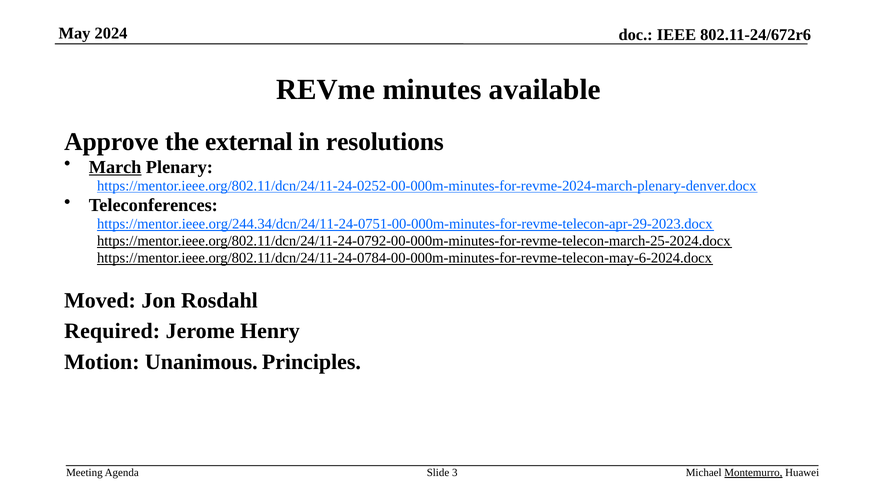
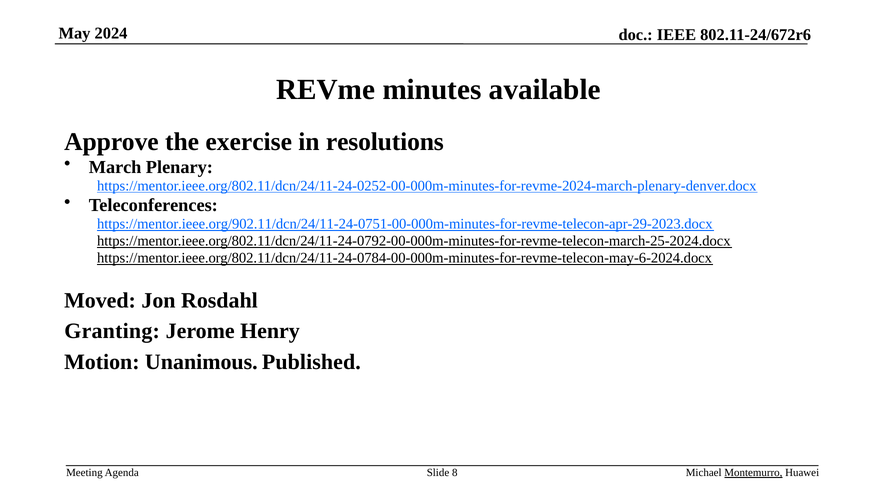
external: external -> exercise
March underline: present -> none
https://mentor.ieee.org/244.34/dcn/24/11-24-0751-00-000m-minutes-for-revme-telecon-apr-29-2023.docx: https://mentor.ieee.org/244.34/dcn/24/11-24-0751-00-000m-minutes-for-revme-telecon-apr-29-2023.docx -> https://mentor.ieee.org/902.11/dcn/24/11-24-0751-00-000m-minutes-for-revme-telecon-apr-29-2023.docx
Required: Required -> Granting
Principles: Principles -> Published
3: 3 -> 8
